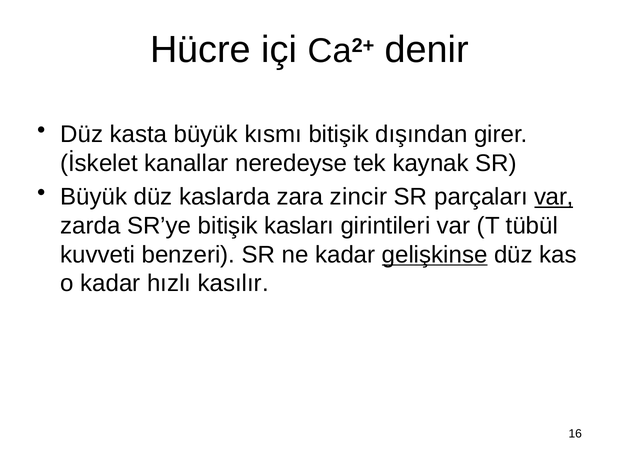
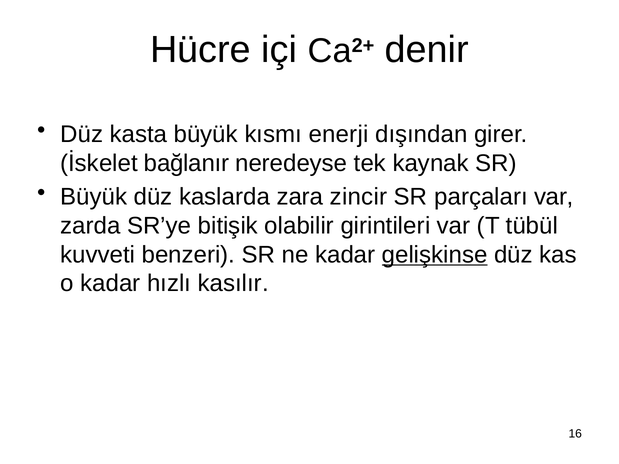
kısmı bitişik: bitişik -> enerji
kanallar: kanallar -> bağlanır
var at (554, 197) underline: present -> none
kasları: kasları -> olabilir
